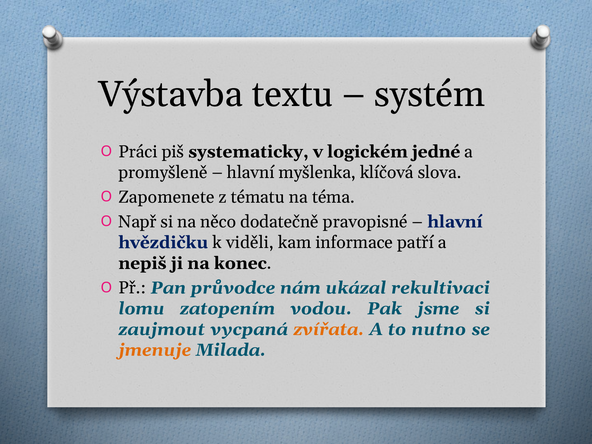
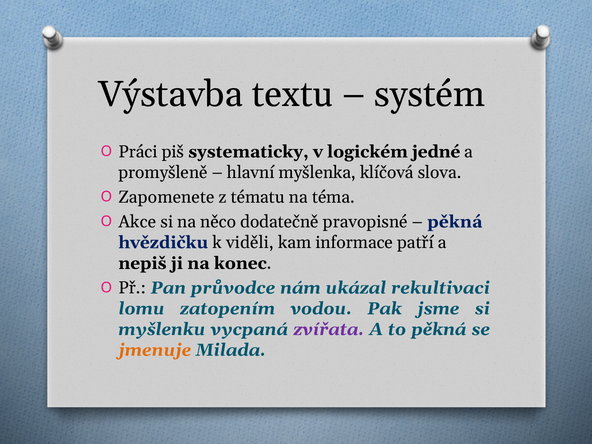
Např: Např -> Akce
hlavní at (455, 222): hlavní -> pěkná
zaujmout: zaujmout -> myšlenku
zvířata colour: orange -> purple
to nutno: nutno -> pěkná
